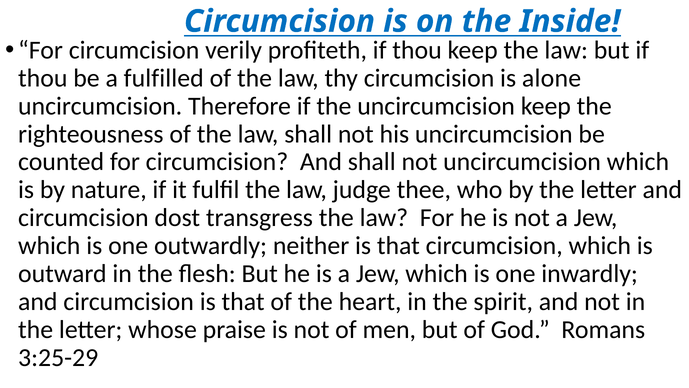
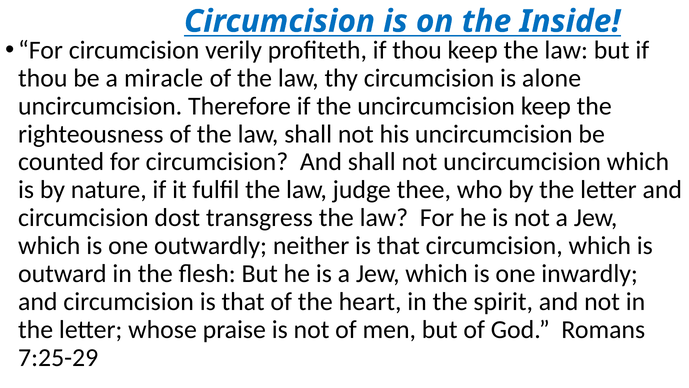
fulfilled: fulfilled -> miracle
3:25-29: 3:25-29 -> 7:25-29
